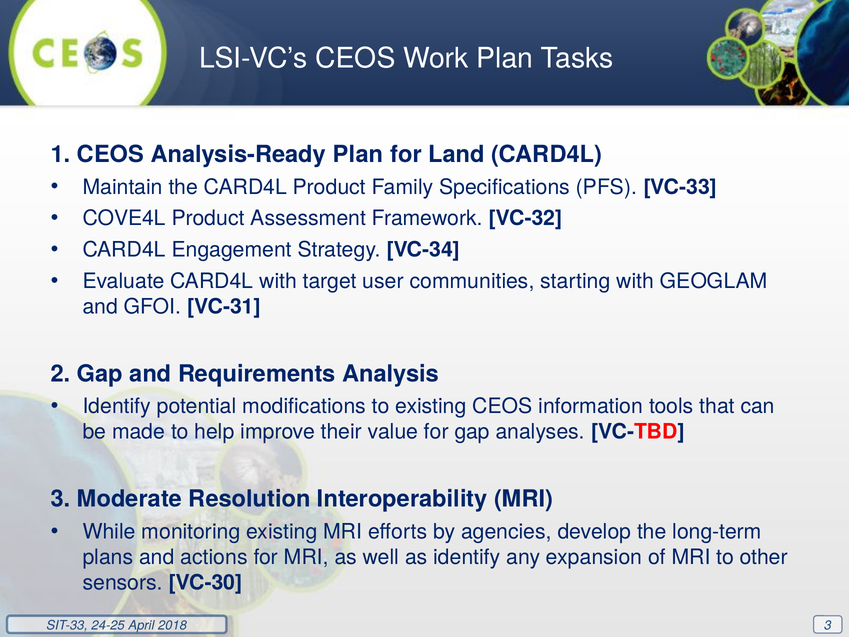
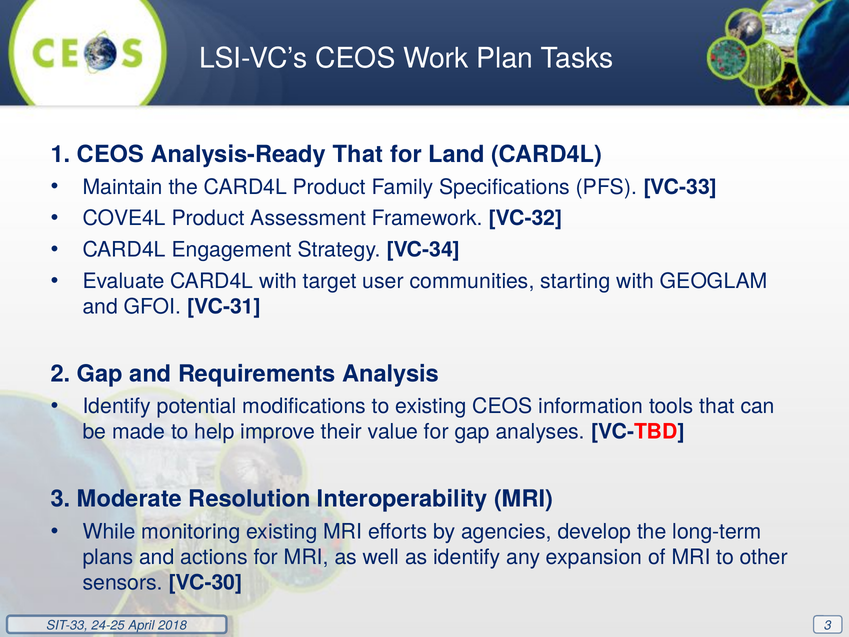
Analysis-Ready Plan: Plan -> That
